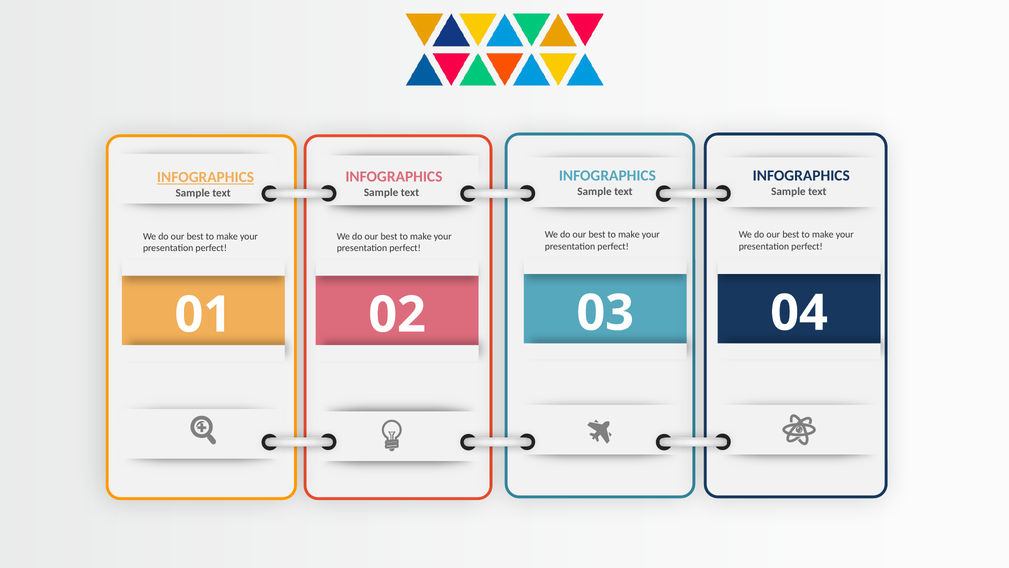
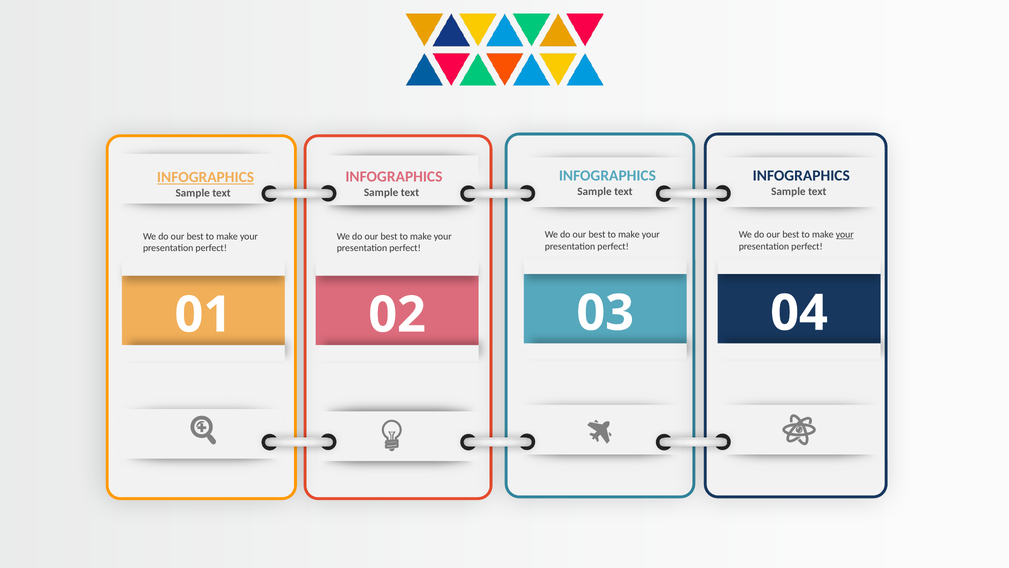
your at (845, 234) underline: none -> present
